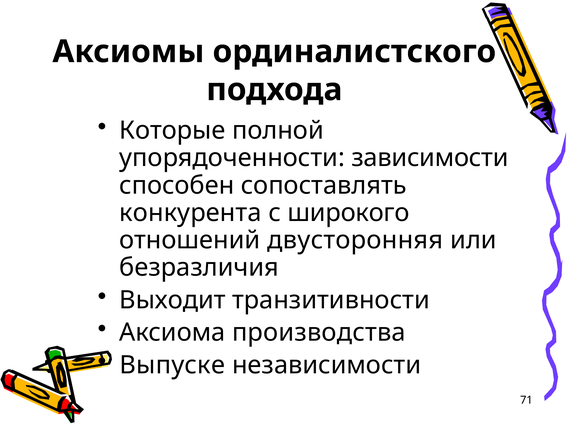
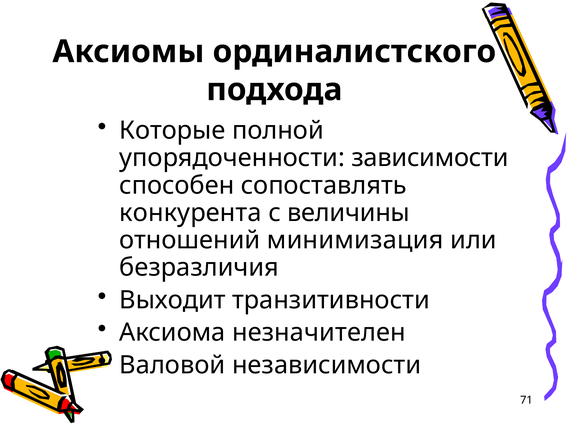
широкого: широкого -> величины
двусторонняя: двусторонняя -> минимизация
производства: производства -> незначителен
Выпуске: Выпуске -> Валовой
